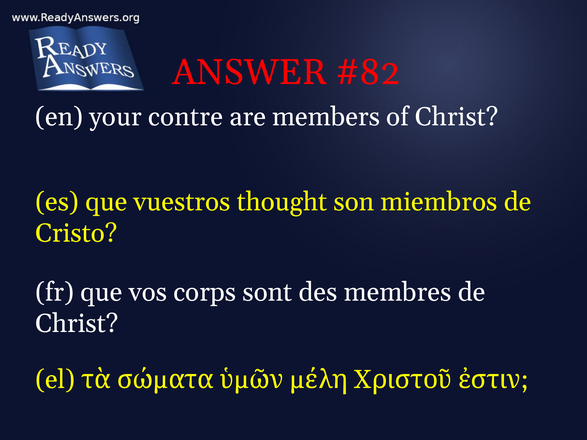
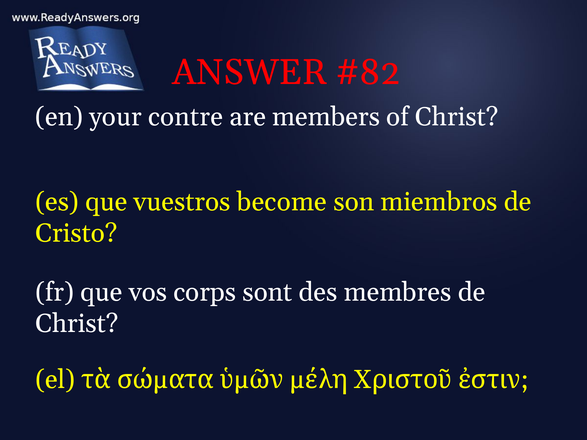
thought: thought -> become
